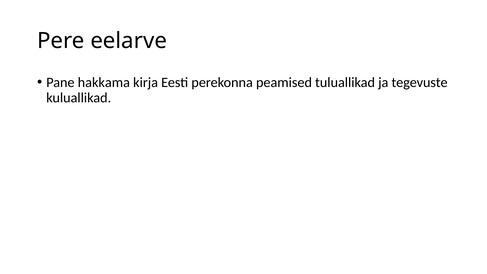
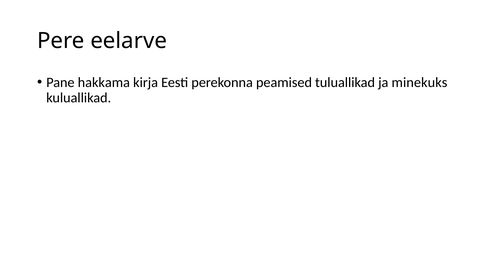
tegevuste: tegevuste -> minekuks
